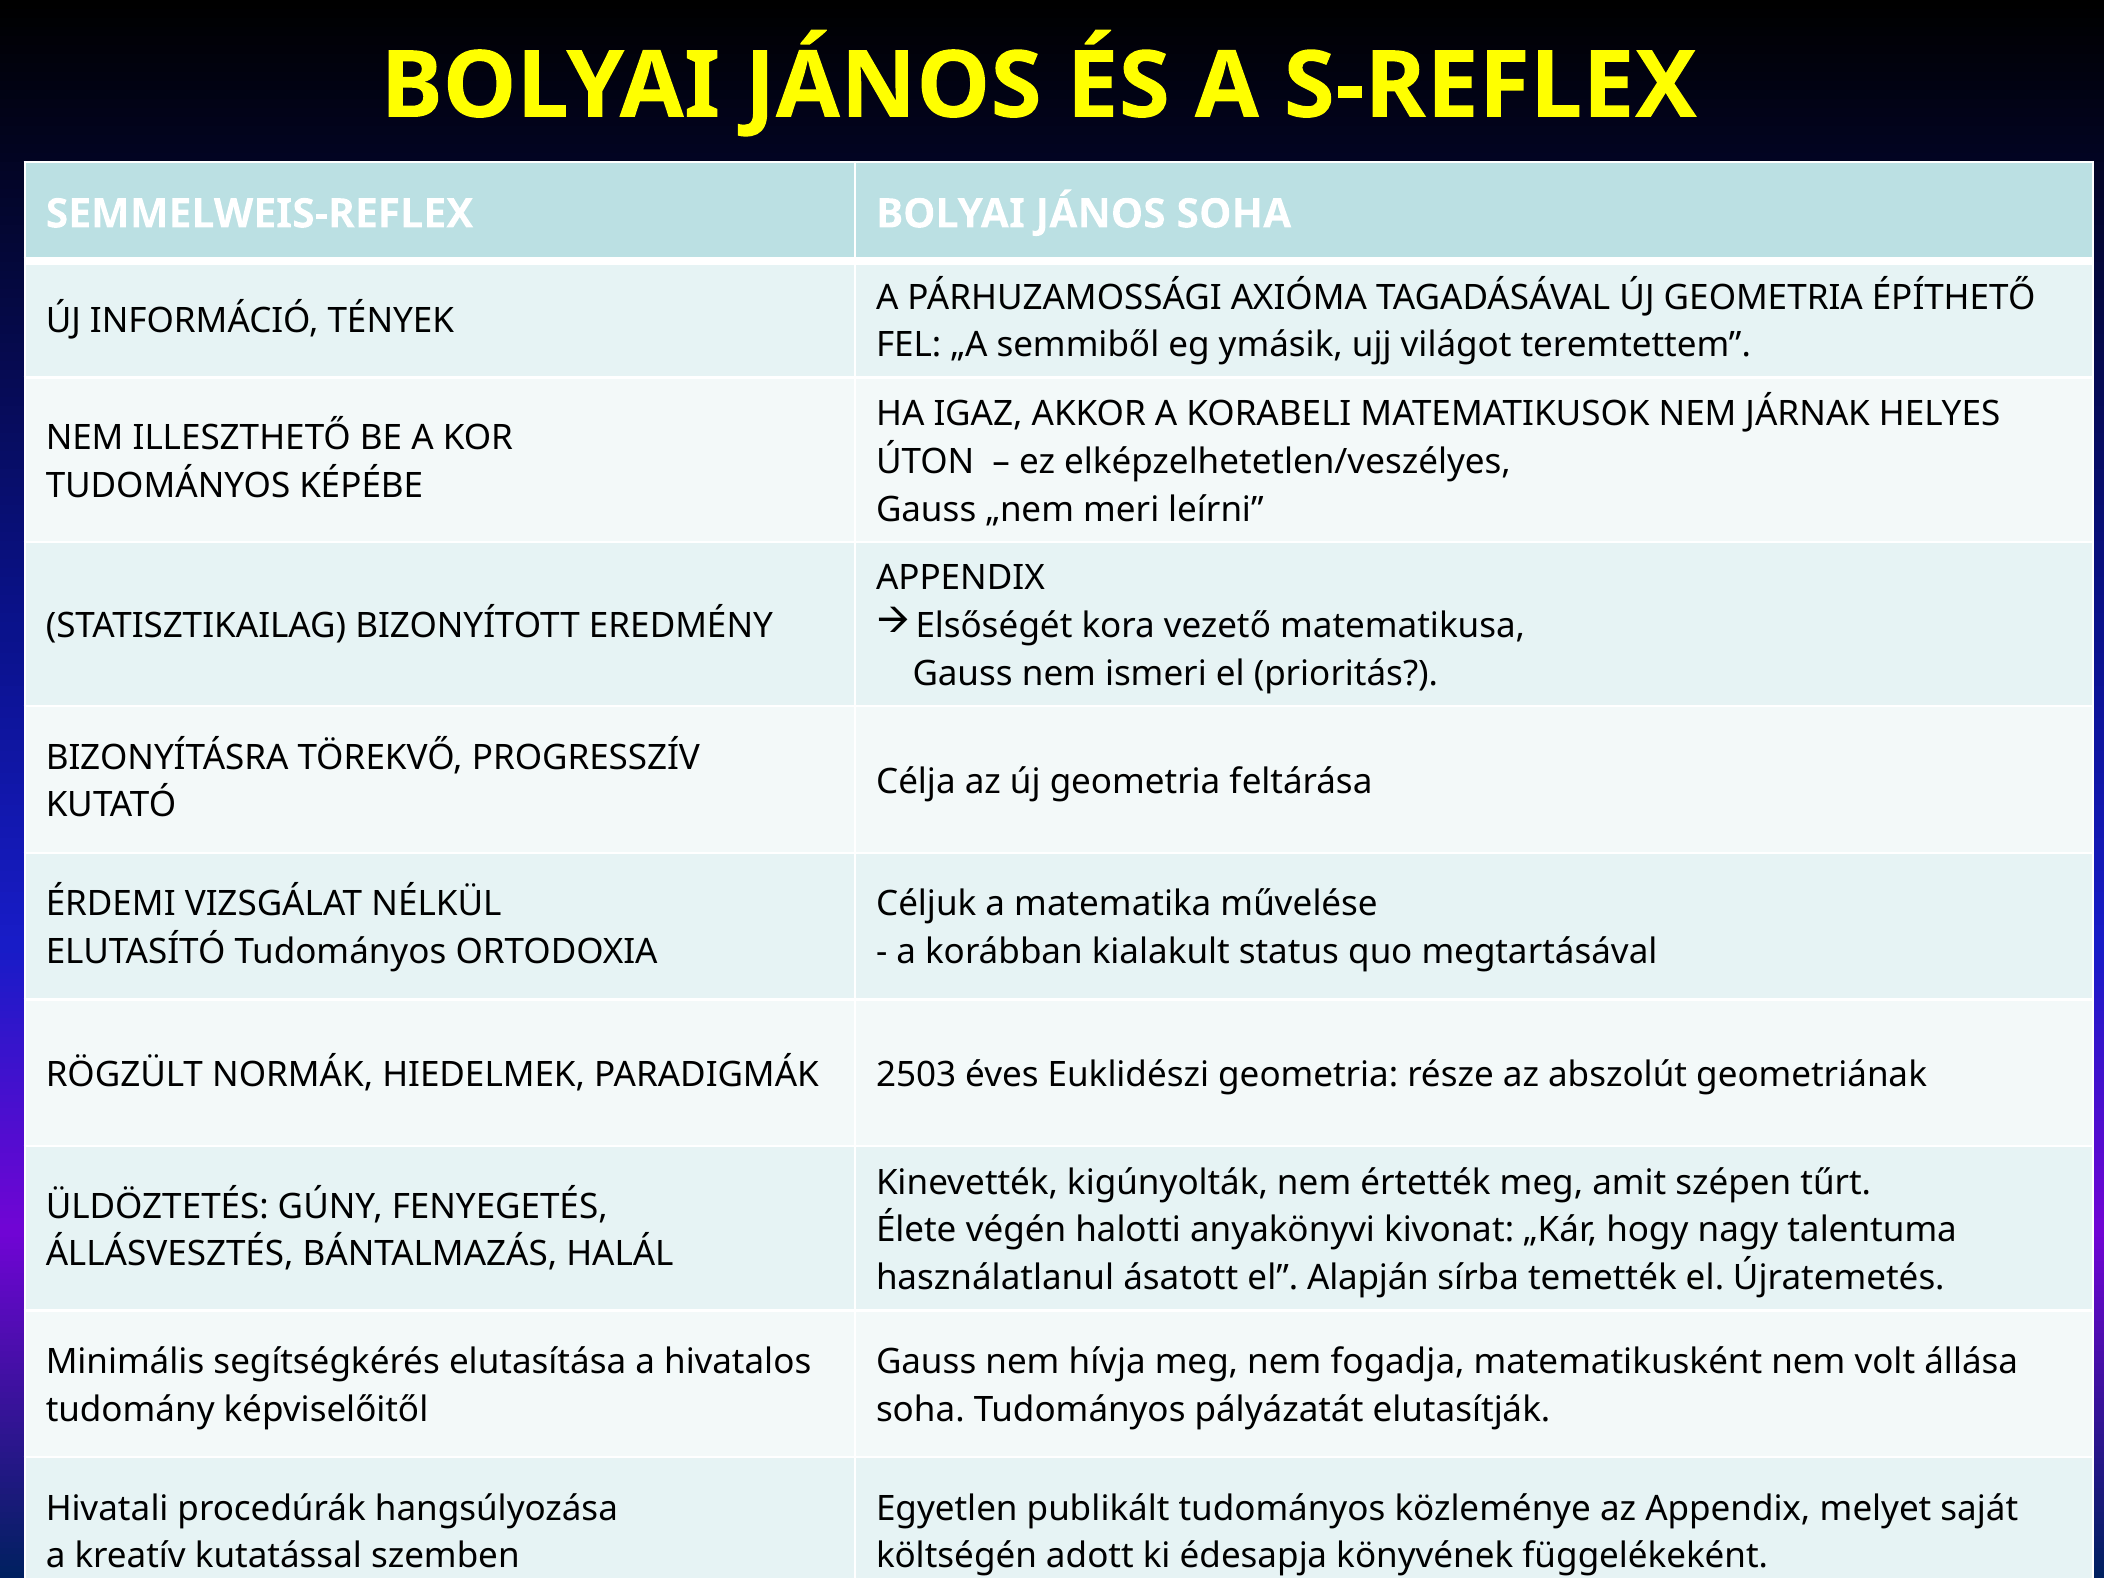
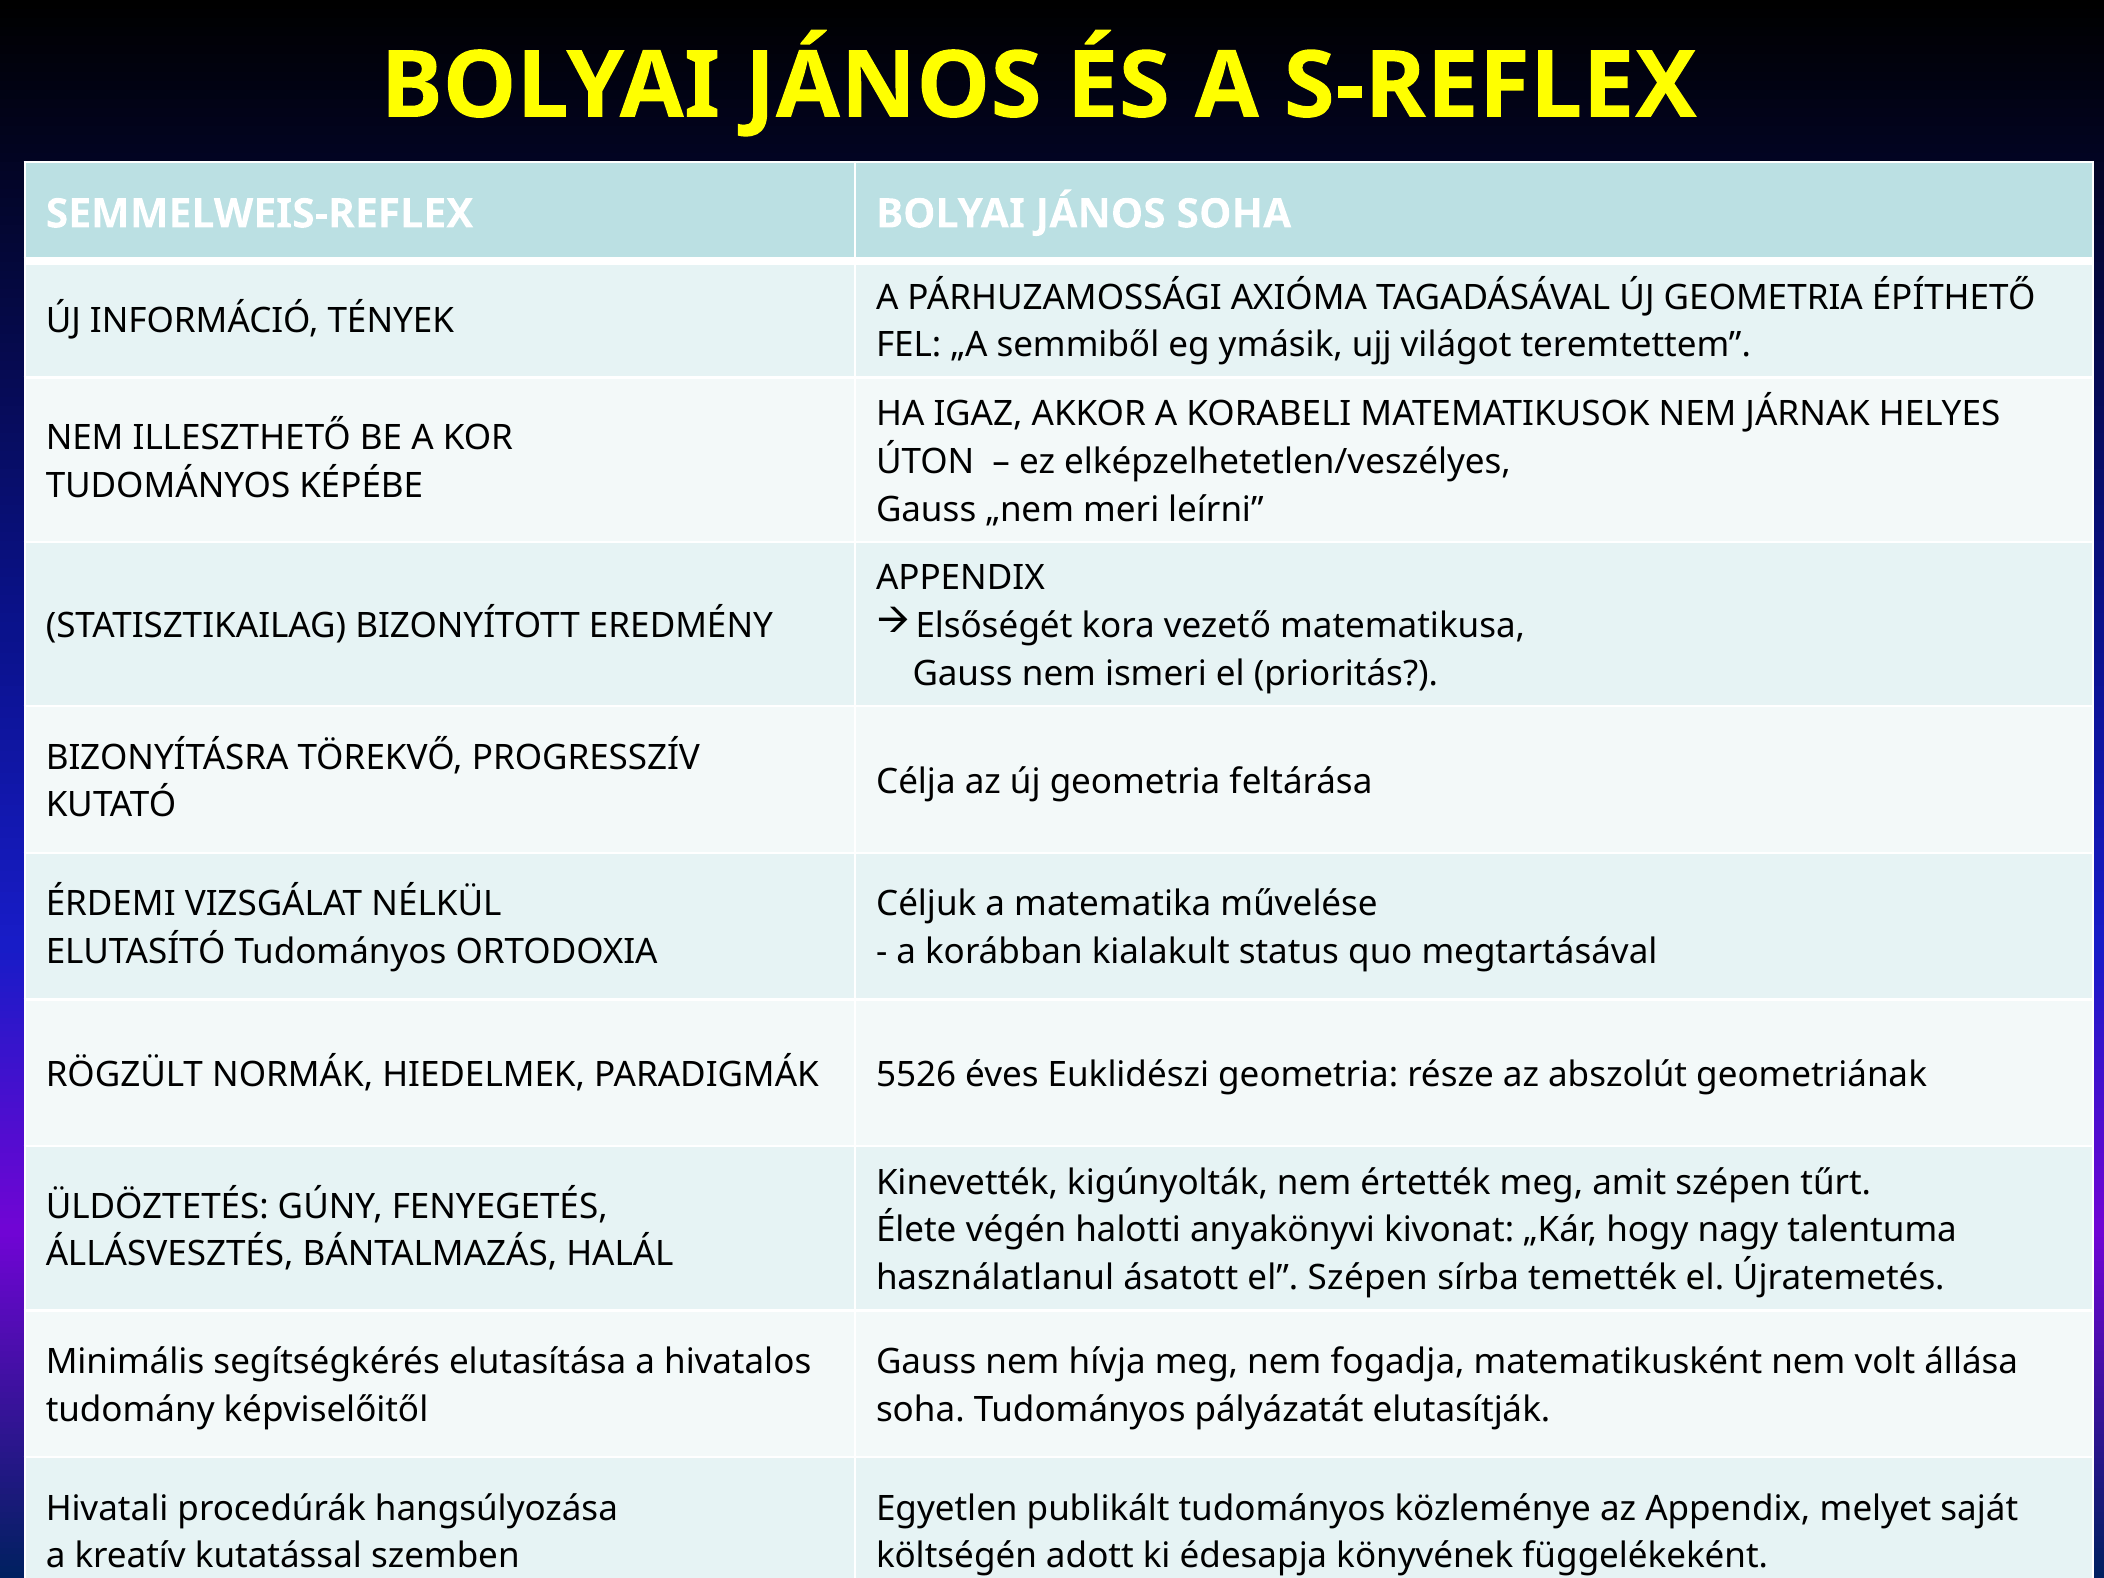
2503: 2503 -> 5526
el Alapján: Alapján -> Szépen
